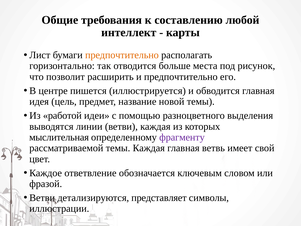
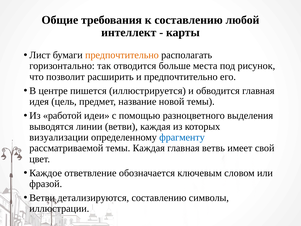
мыслительная: мыслительная -> визуализации
фрагменту colour: purple -> blue
детализируются представляет: представляет -> составлению
